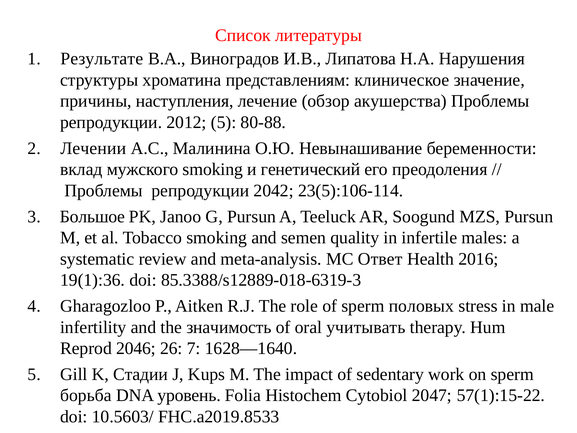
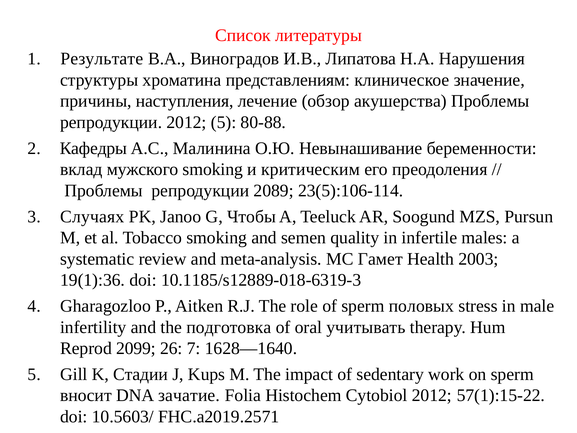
Лечении: Лечении -> Кафедры
генетический: генетический -> критическим
2042: 2042 -> 2089
Большое: Большое -> Случаях
G Pursun: Pursun -> Чтобы
Ответ: Ответ -> Гамет
2016: 2016 -> 2003
85.3388/s12889-018-6319-3: 85.3388/s12889-018-6319-3 -> 10.1185/s12889-018-6319-3
значимость: значимость -> подготовка
2046: 2046 -> 2099
борьба: борьба -> вносит
уровень: уровень -> зачатие
Cytobiol 2047: 2047 -> 2012
FHC.a2019.8533: FHC.a2019.8533 -> FHC.a2019.2571
